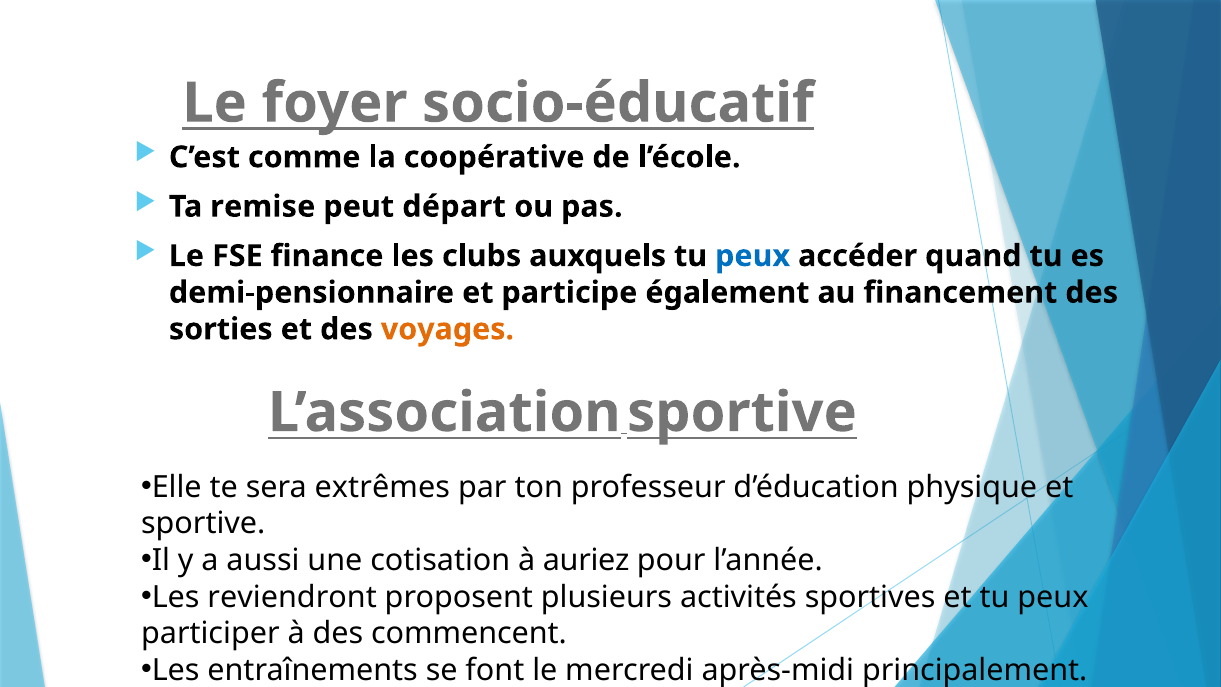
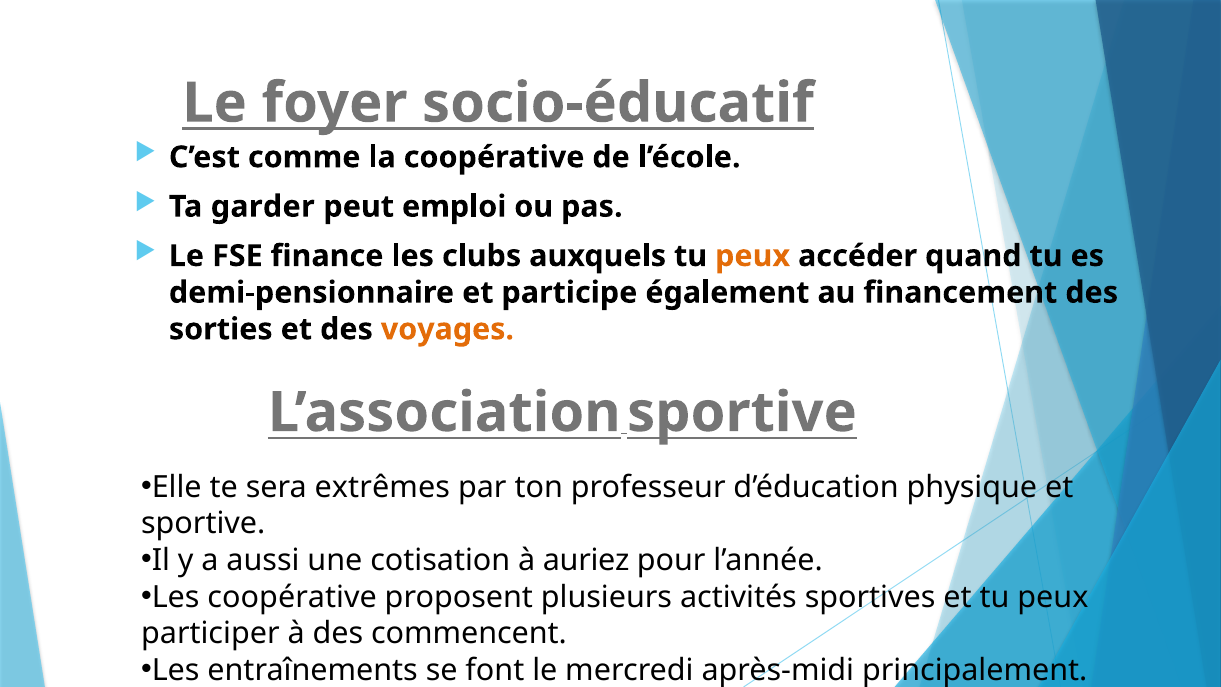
remise: remise -> garder
départ: départ -> emploi
peux at (753, 256) colour: blue -> orange
Les reviendront: reviendront -> coopérative
